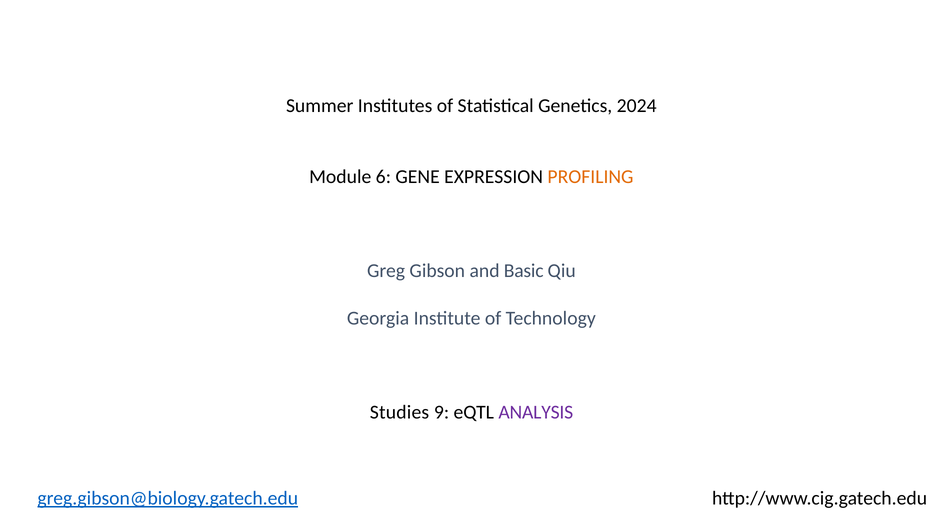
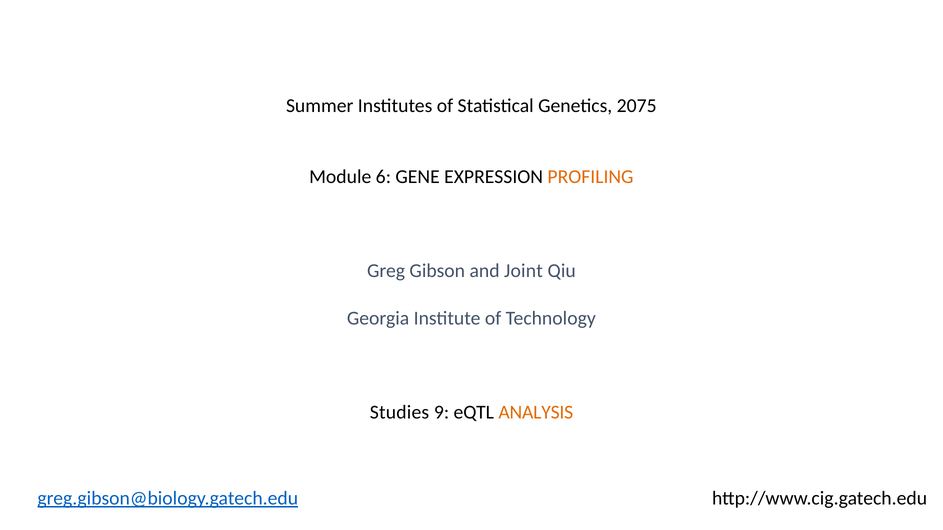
2024: 2024 -> 2075
Basic: Basic -> Joint
ANALYSIS colour: purple -> orange
